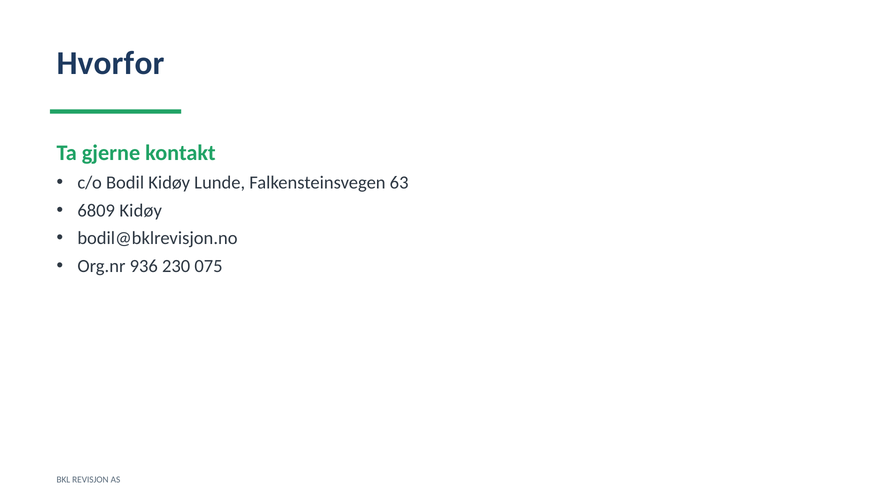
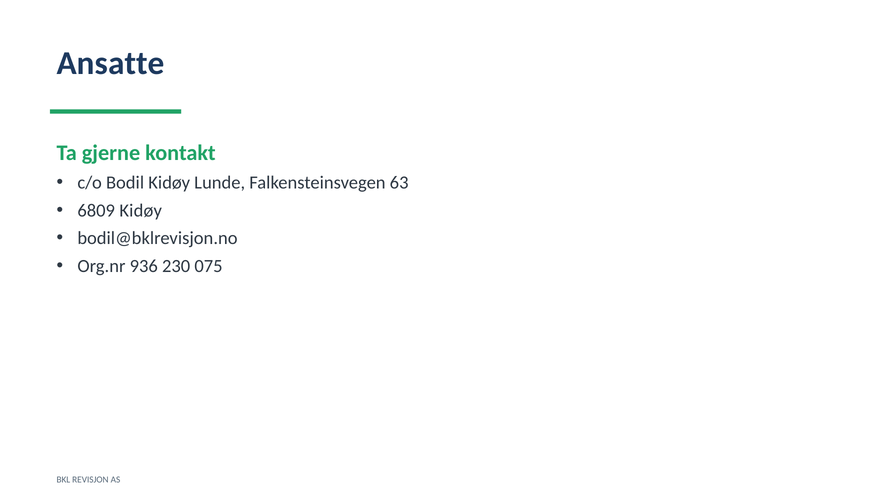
Hvorfor: Hvorfor -> Ansatte
